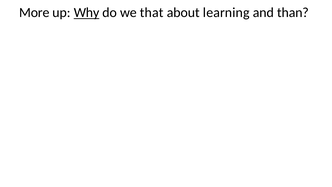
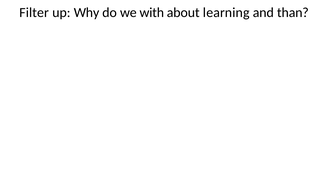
More: More -> Filter
Why underline: present -> none
that: that -> with
